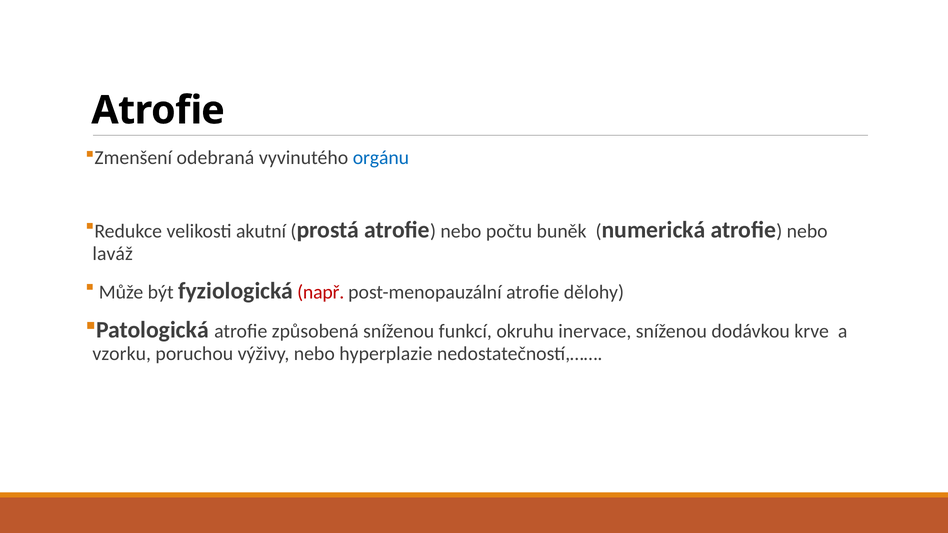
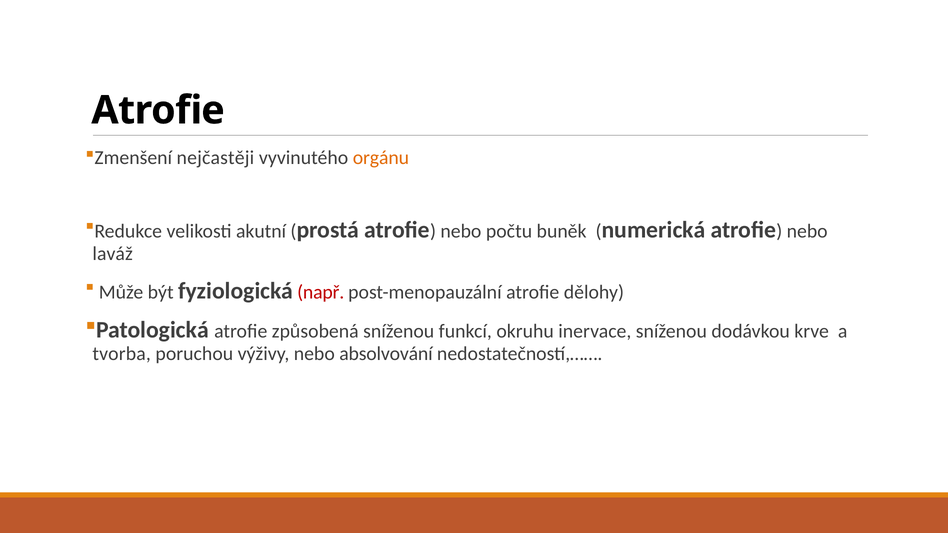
odebraná: odebraná -> nejčastěji
orgánu colour: blue -> orange
vzorku: vzorku -> tvorba
hyperplazie: hyperplazie -> absolvování
